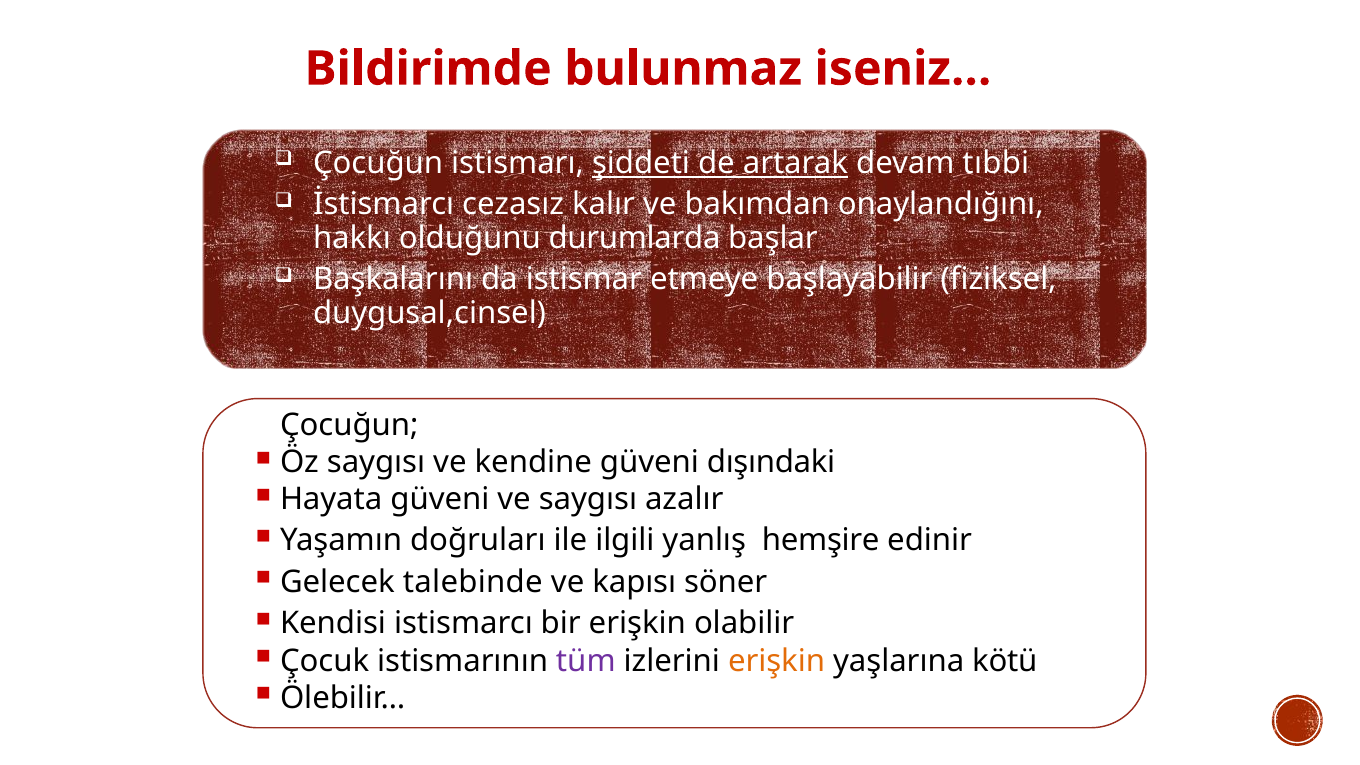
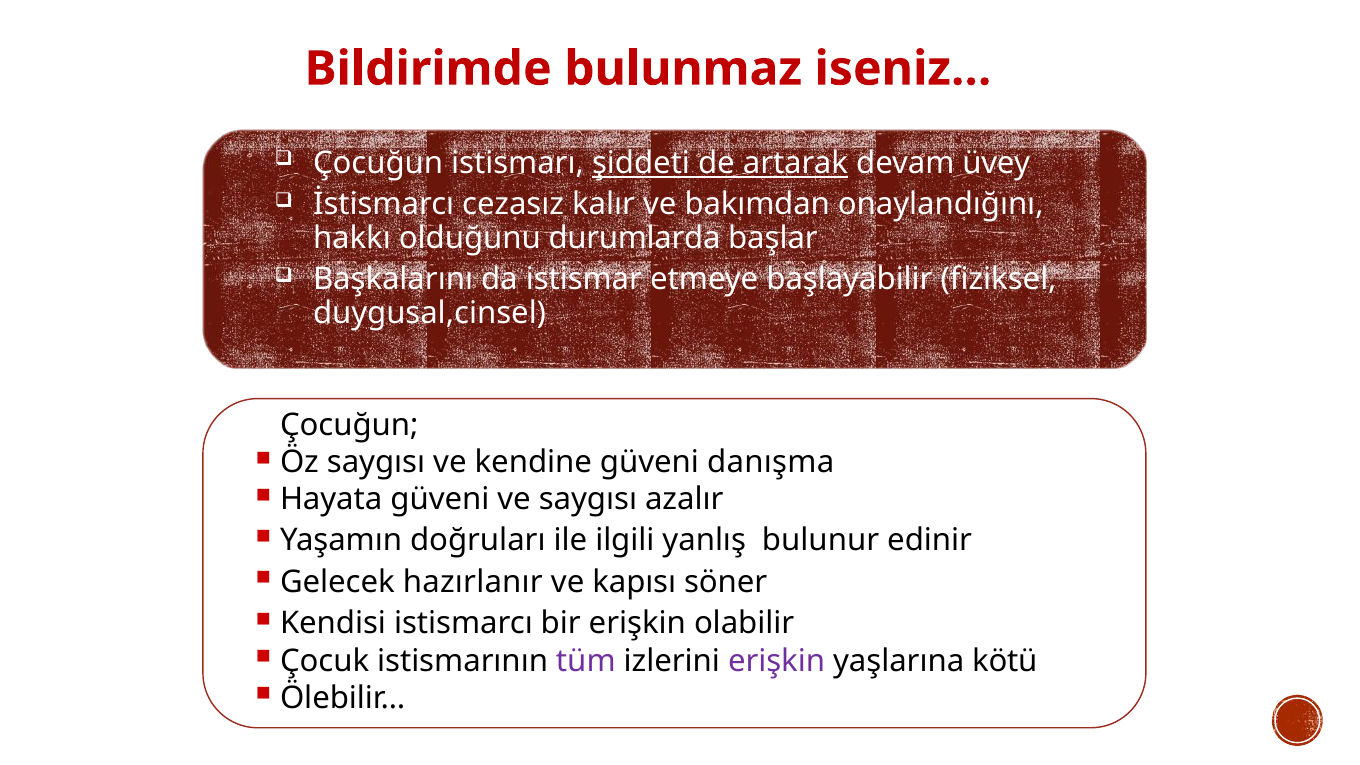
tıbbi: tıbbi -> üvey
dışındaki: dışındaki -> danışma
hemşire: hemşire -> bulunur
talebinde: talebinde -> hazırlanır
erişkin at (777, 661) colour: orange -> purple
